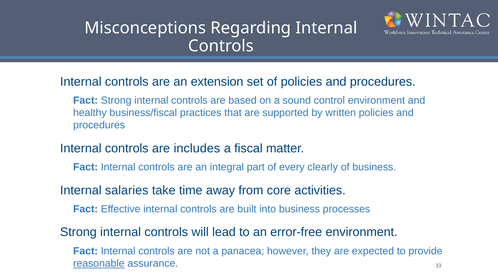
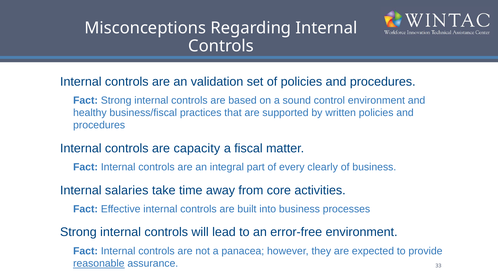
extension: extension -> validation
includes: includes -> capacity
